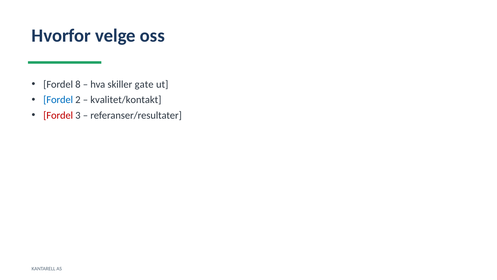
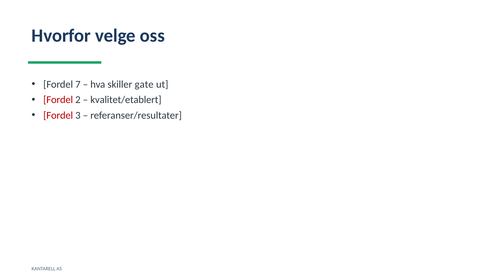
8: 8 -> 7
Fordel at (58, 100) colour: blue -> red
kvalitet/kontakt: kvalitet/kontakt -> kvalitet/etablert
